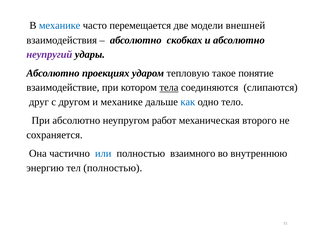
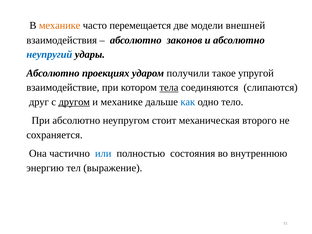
механике at (60, 25) colour: blue -> orange
скобках: скобках -> законов
неупругий colour: purple -> blue
тепловую: тепловую -> получили
понятие: понятие -> упругой
другом underline: none -> present
работ: работ -> стоит
взаимного: взаимного -> состояния
тел полностью: полностью -> выражение
